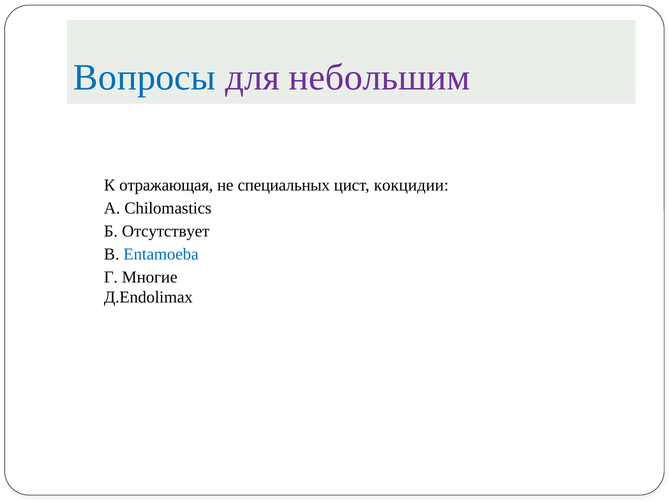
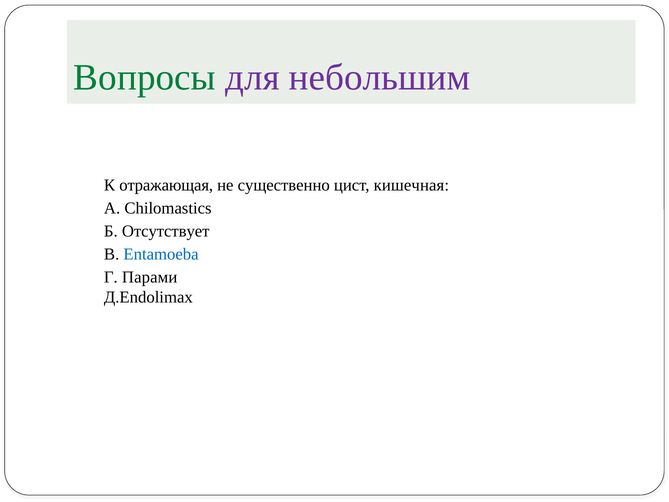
Вопросы colour: blue -> green
специальных: специальных -> существенно
кокцидии: кокцидии -> кишечная
Многие: Многие -> Парами
